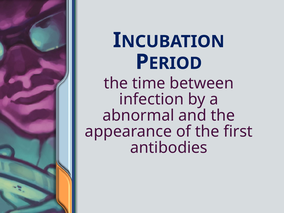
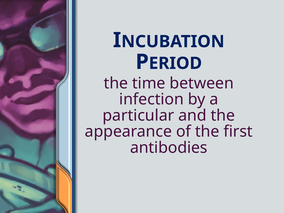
abnormal: abnormal -> particular
